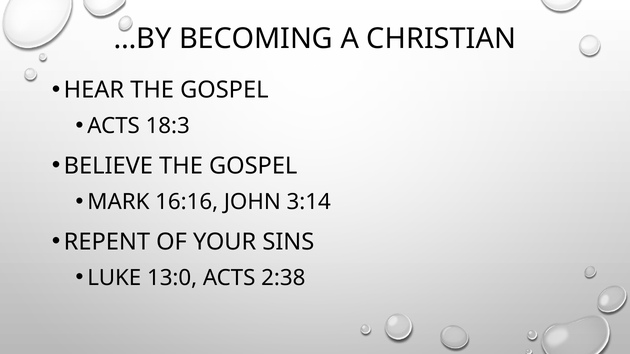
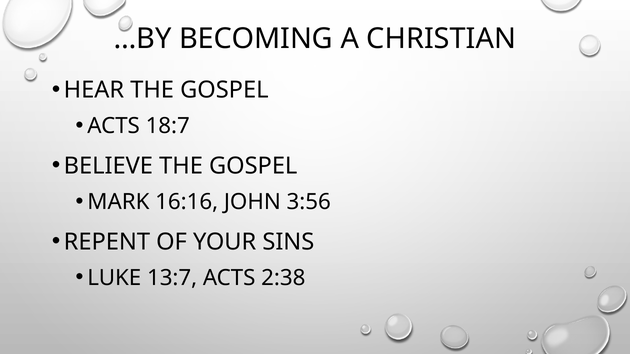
18:3: 18:3 -> 18:7
3:14: 3:14 -> 3:56
13:0: 13:0 -> 13:7
